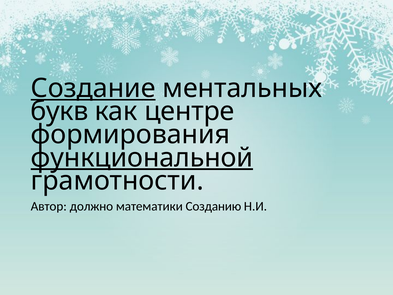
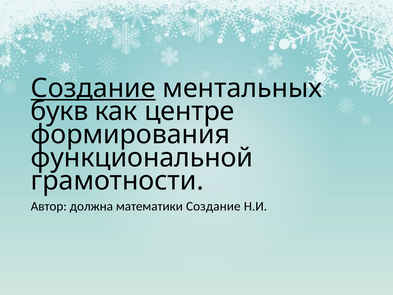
функциональной underline: present -> none
должно: должно -> должна
математики Созданию: Созданию -> Создание
